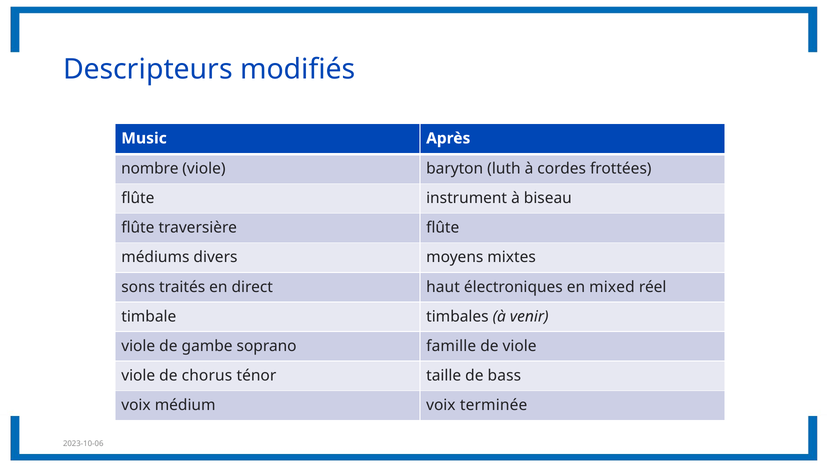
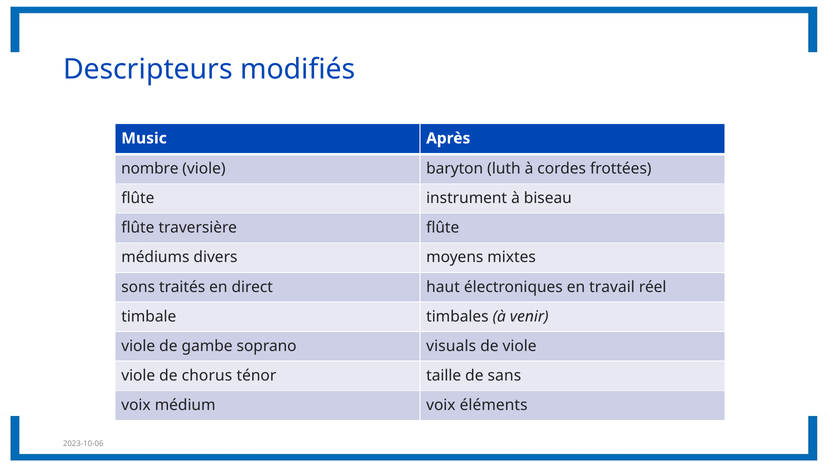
mixed: mixed -> travail
famille: famille -> visuals
bass: bass -> sans
terminée: terminée -> éléments
